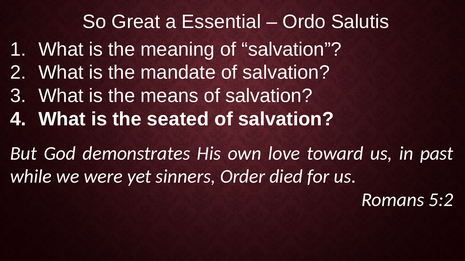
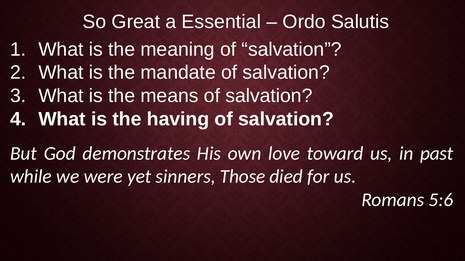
seated: seated -> having
Order: Order -> Those
5:2: 5:2 -> 5:6
